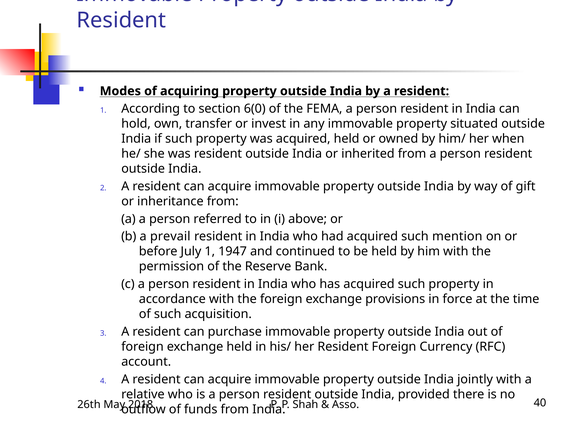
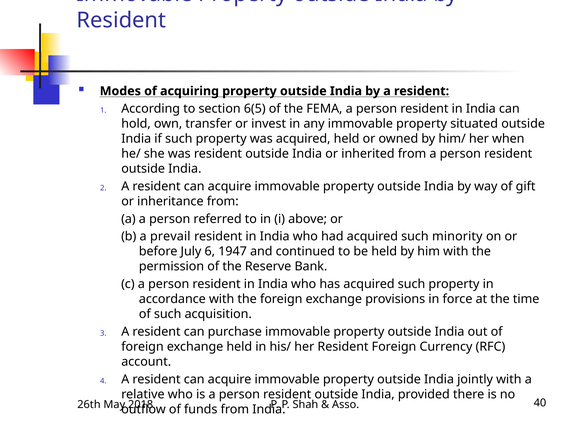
6(0: 6(0 -> 6(5
mention: mention -> minority
July 1: 1 -> 6
